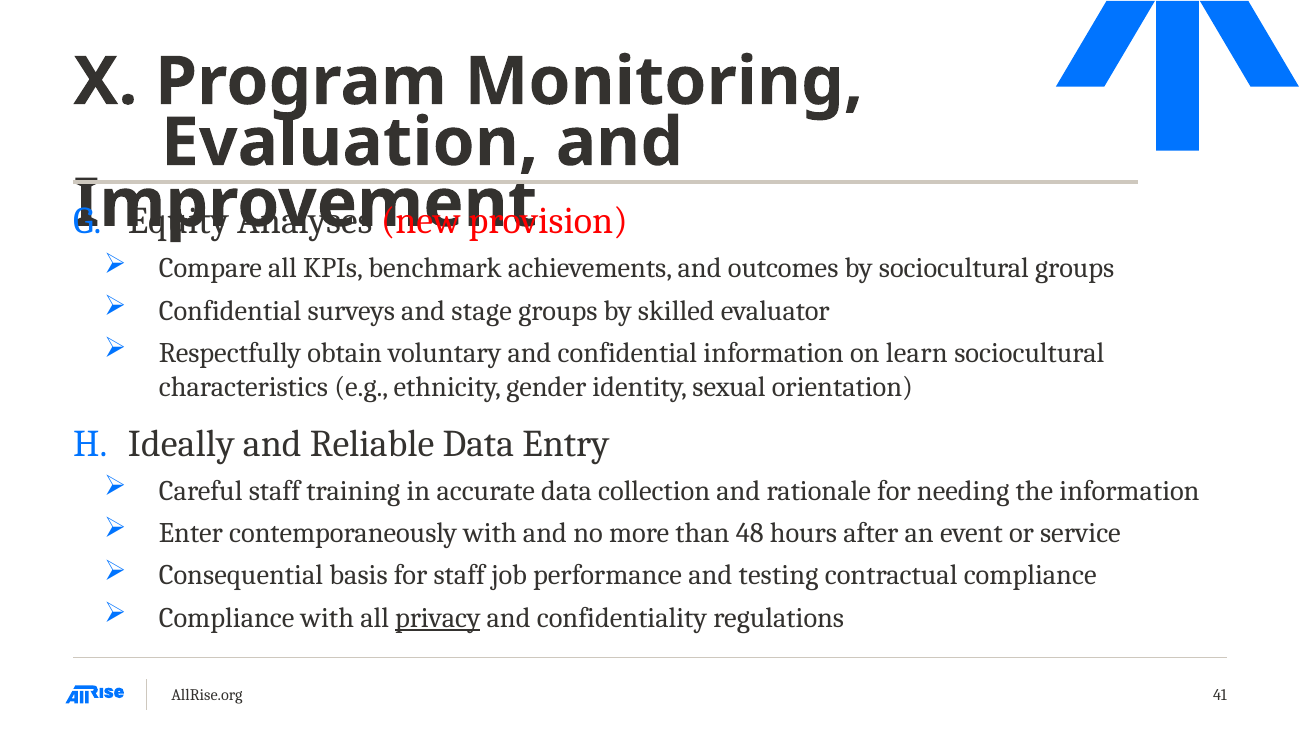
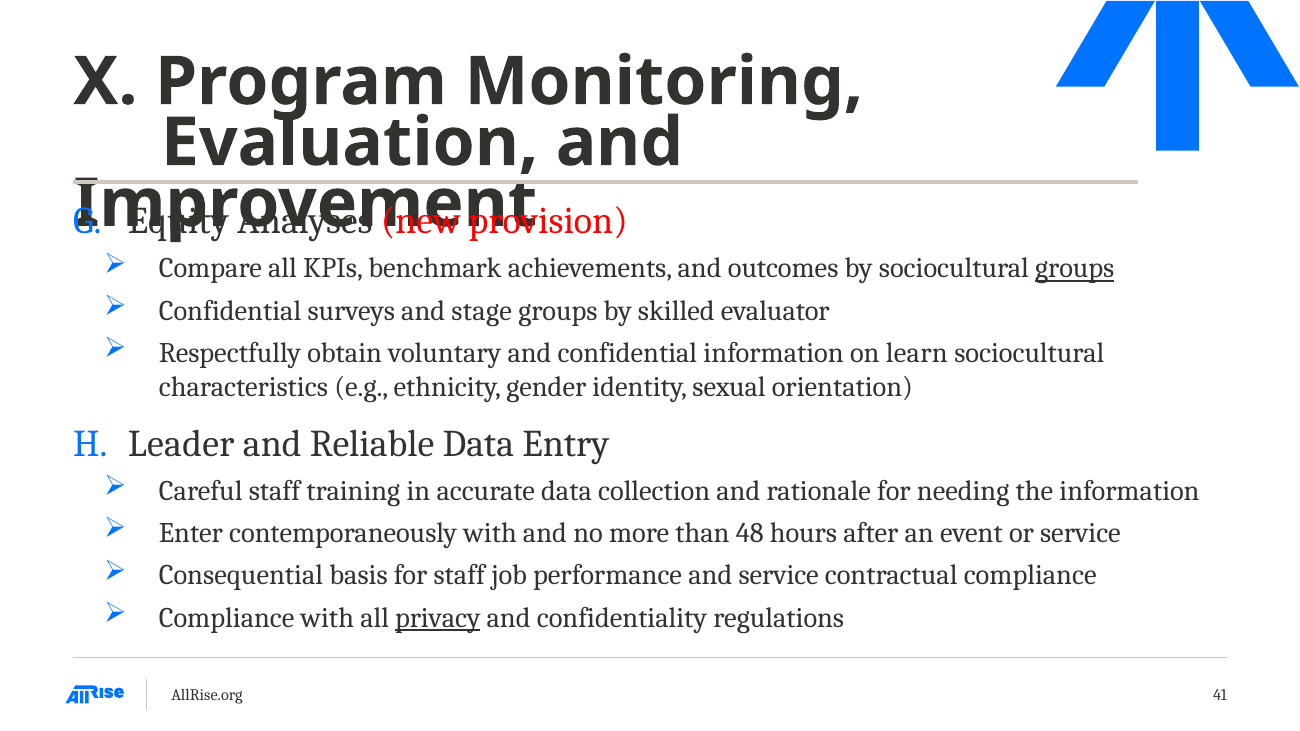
groups at (1075, 269) underline: none -> present
Ideally: Ideally -> Leader
and testing: testing -> service
